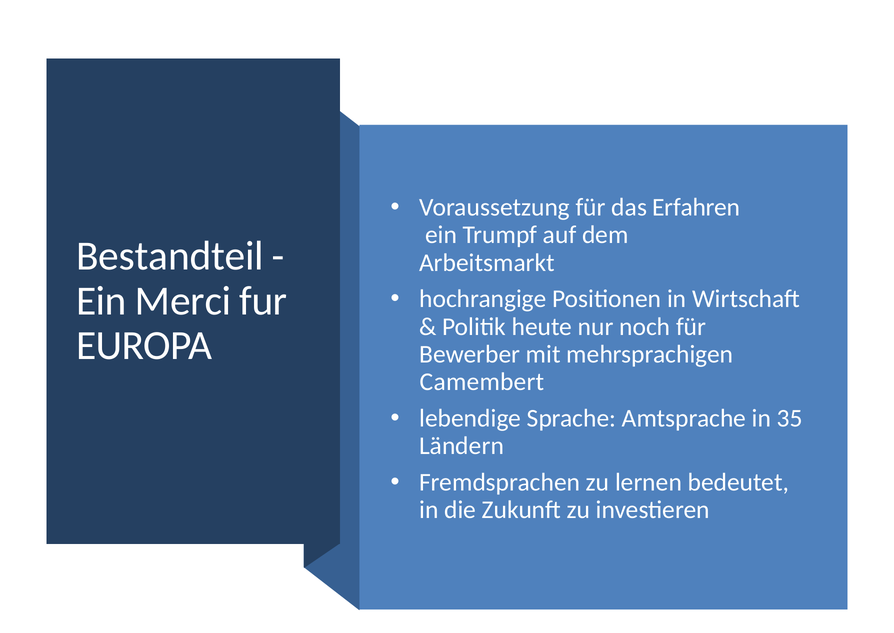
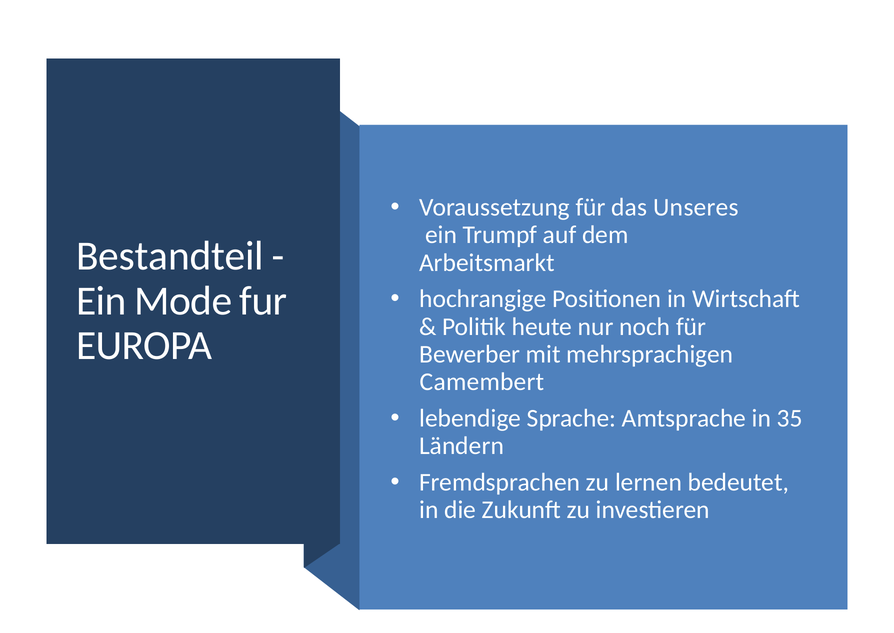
Erfahren: Erfahren -> Unseres
Merci: Merci -> Mode
